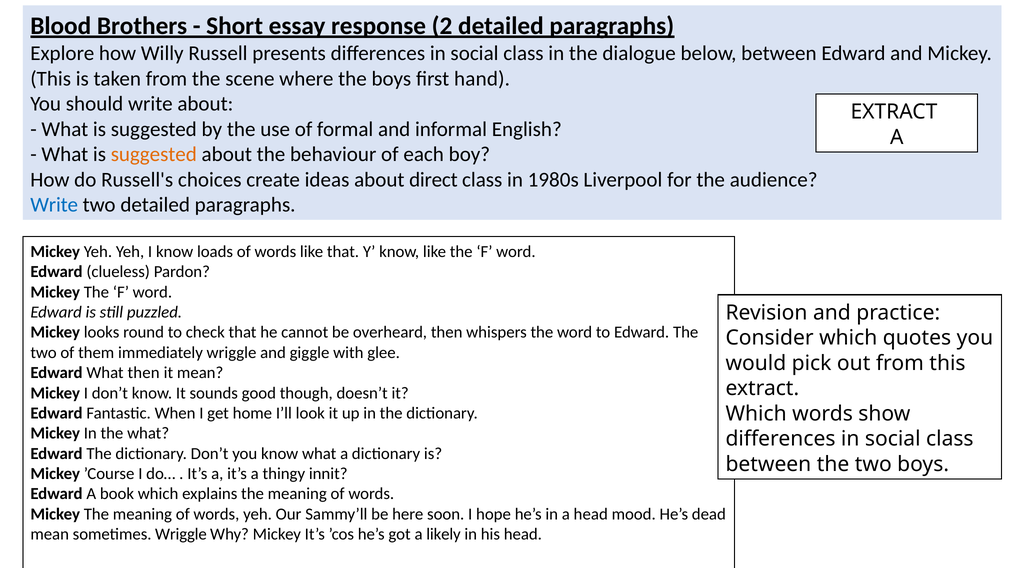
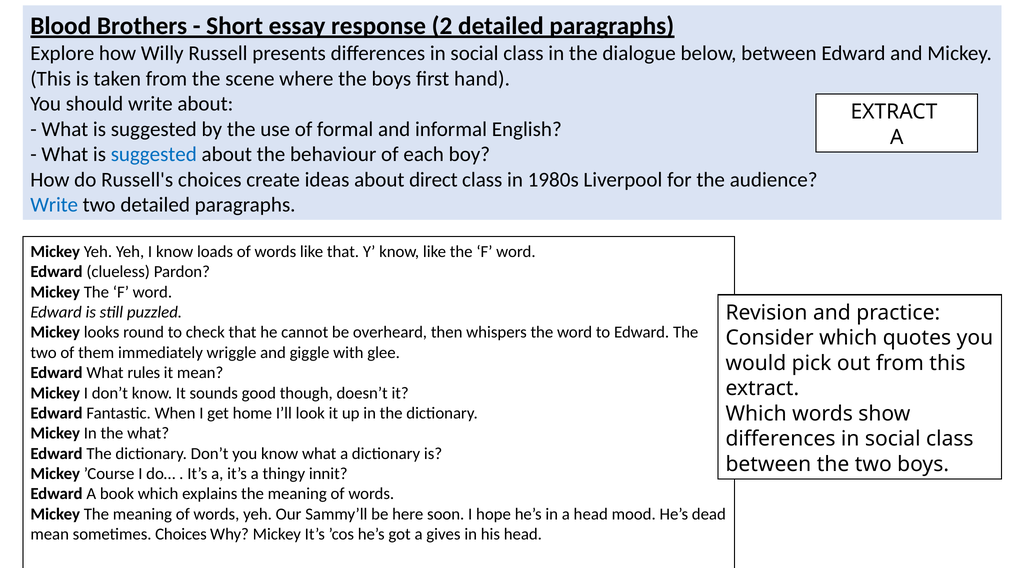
suggested at (154, 154) colour: orange -> blue
What then: then -> rules
sometimes Wriggle: Wriggle -> Choices
likely: likely -> gives
